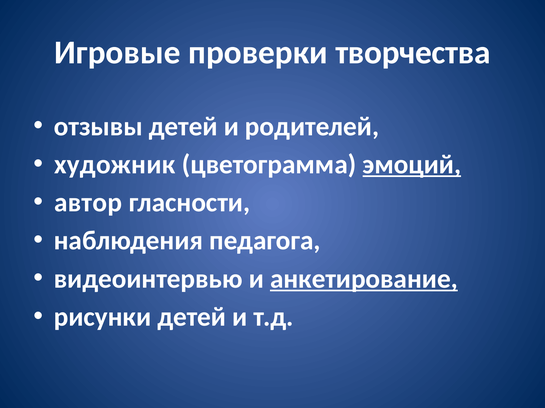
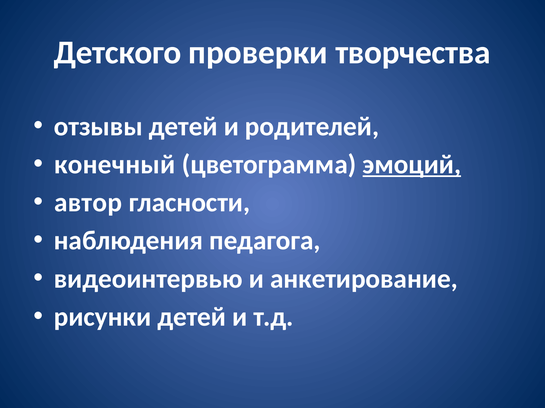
Игровые: Игровые -> Детского
художник: художник -> конечный
анкетирование underline: present -> none
